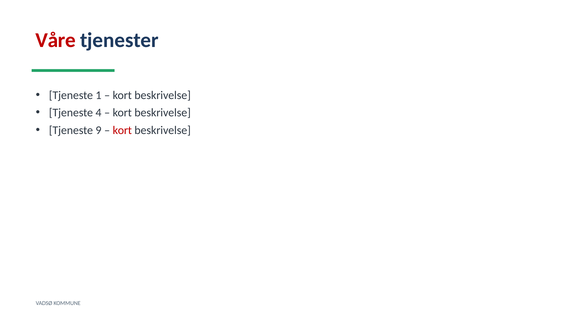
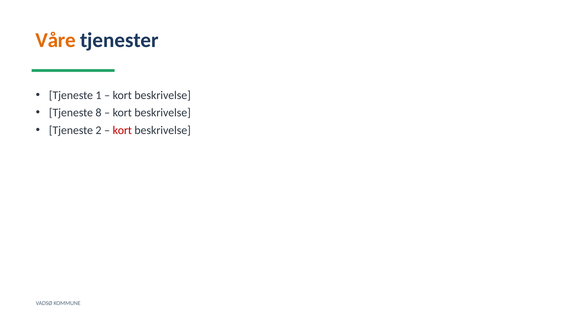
Våre colour: red -> orange
4: 4 -> 8
9: 9 -> 2
